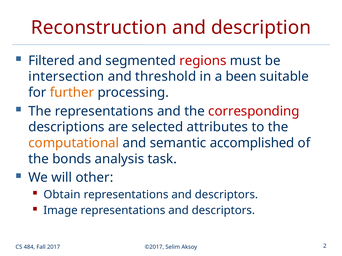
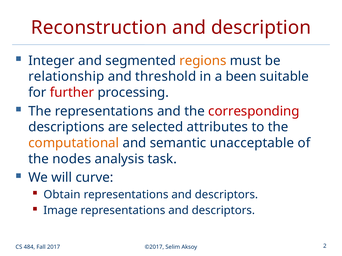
Filtered: Filtered -> Integer
regions colour: red -> orange
intersection: intersection -> relationship
further colour: orange -> red
accomplished: accomplished -> unacceptable
bonds: bonds -> nodes
other: other -> curve
